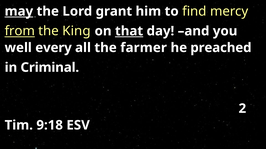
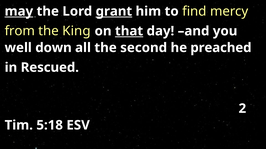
grant underline: none -> present
from underline: present -> none
every: every -> down
farmer: farmer -> second
Criminal: Criminal -> Rescued
9:18: 9:18 -> 5:18
